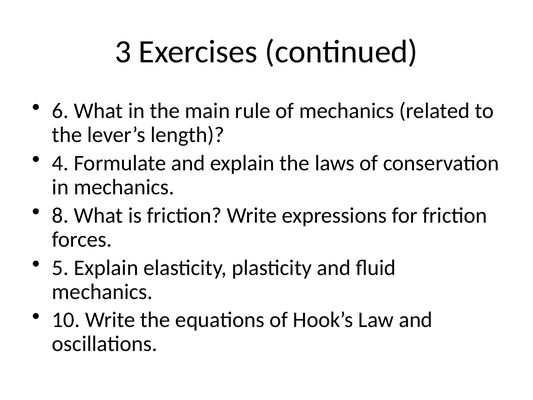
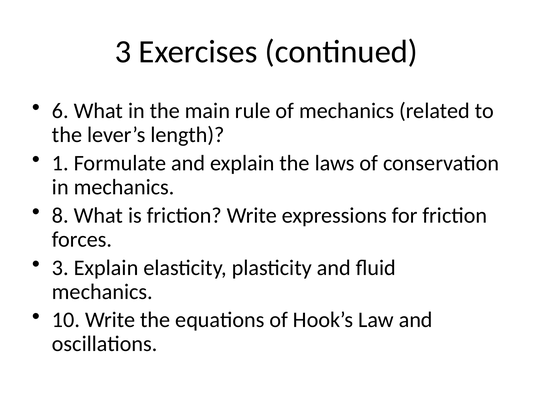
4: 4 -> 1
5 at (60, 268): 5 -> 3
